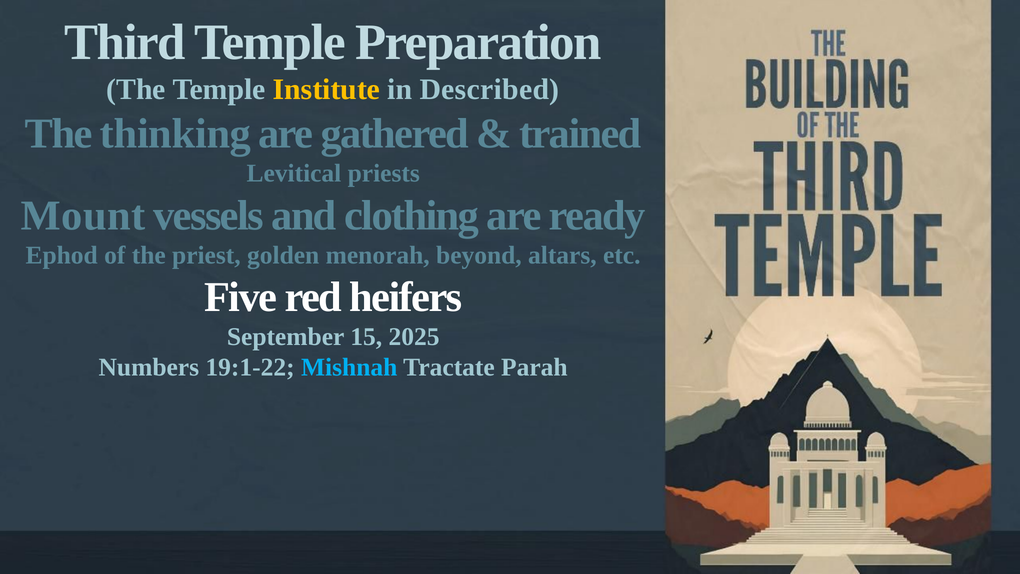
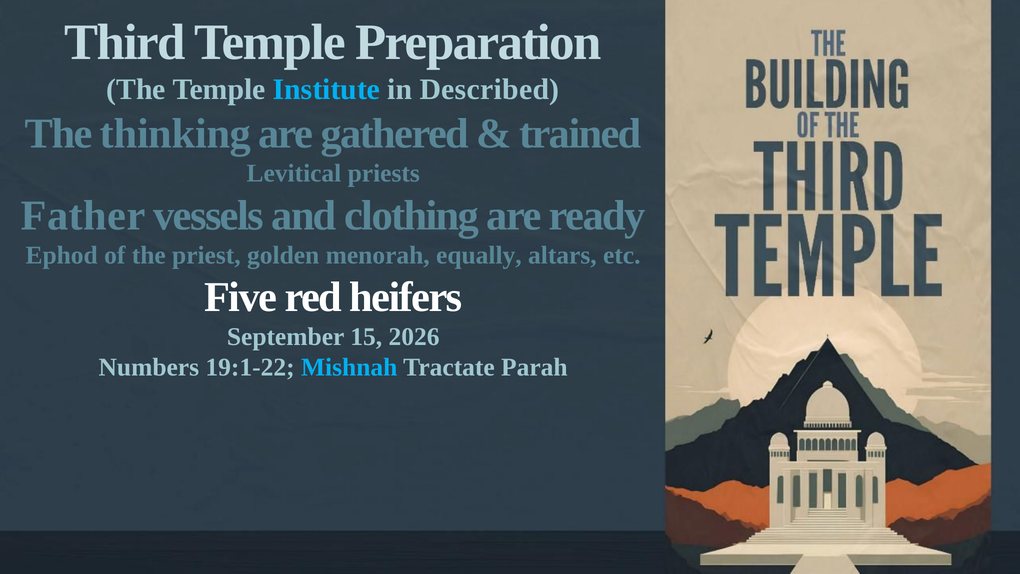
Institute colour: yellow -> light blue
Mount: Mount -> Father
beyond: beyond -> equally
2025: 2025 -> 2026
